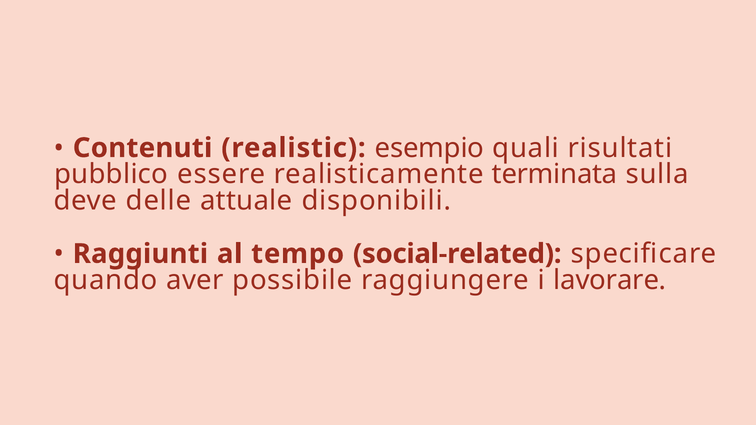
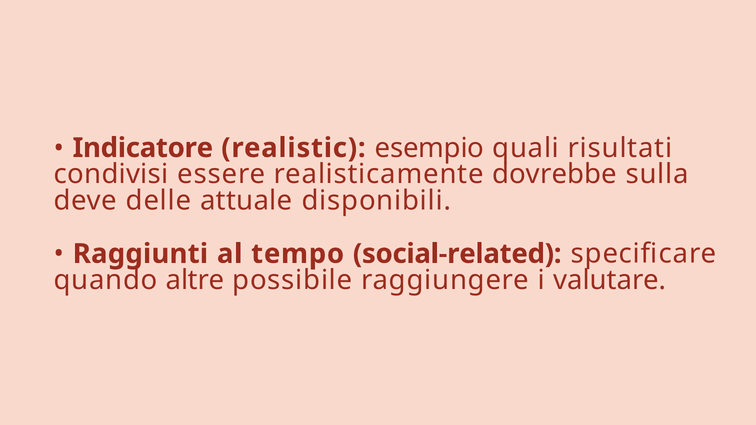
Contenuti: Contenuti -> Indicatore
pubblico: pubblico -> condivisi
terminata: terminata -> dovrebbe
aver: aver -> altre
lavorare: lavorare -> valutare
